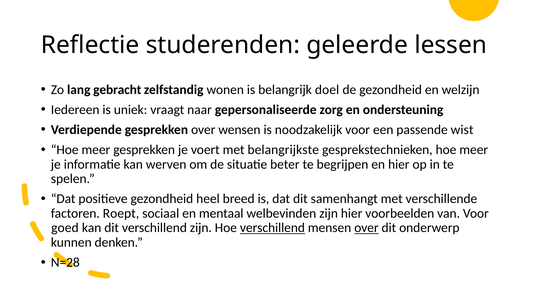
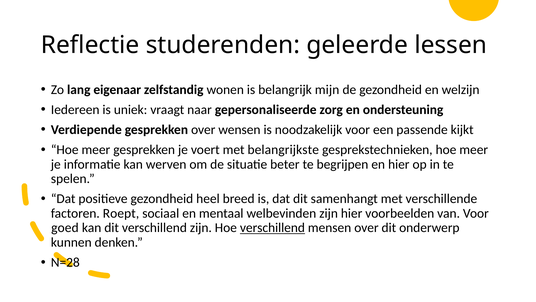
gebracht: gebracht -> eigenaar
doel: doel -> mijn
wist: wist -> kijkt
over at (366, 227) underline: present -> none
